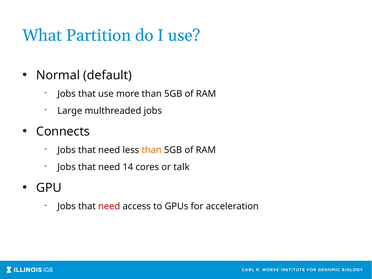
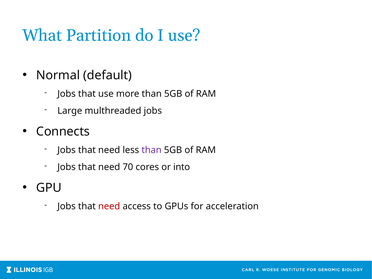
than at (152, 150) colour: orange -> purple
14: 14 -> 70
talk: talk -> into
